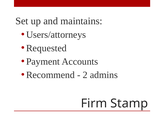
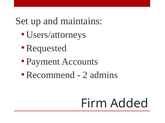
Stamp: Stamp -> Added
